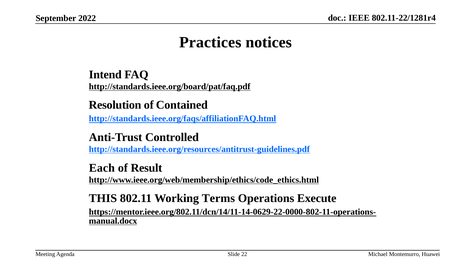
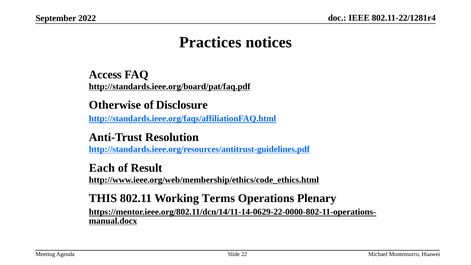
Intend: Intend -> Access
Resolution: Resolution -> Otherwise
Contained: Contained -> Disclosure
Controlled: Controlled -> Resolution
Execute: Execute -> Plenary
